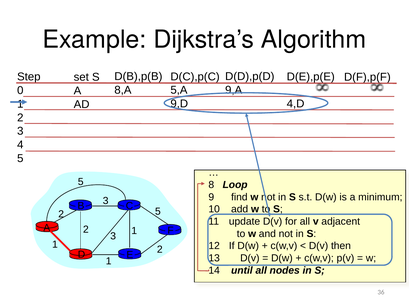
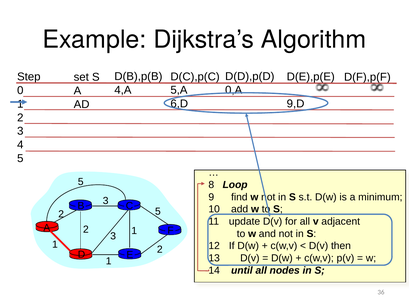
8,A: 8,A -> 4,A
9,A: 9,A -> 0,A
9,D: 9,D -> 6,D
4,D: 4,D -> 9,D
